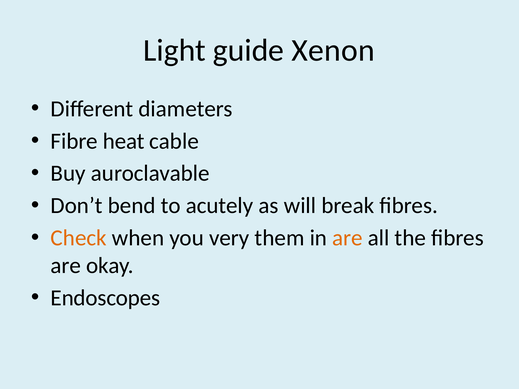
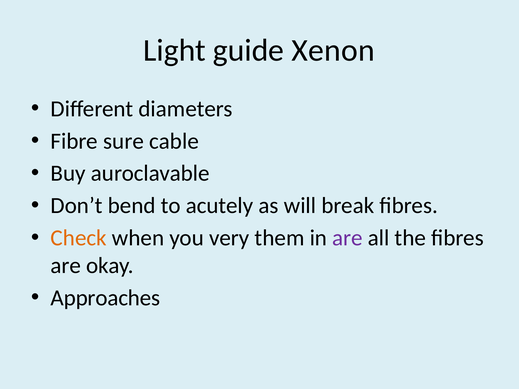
heat: heat -> sure
are at (347, 238) colour: orange -> purple
Endoscopes: Endoscopes -> Approaches
